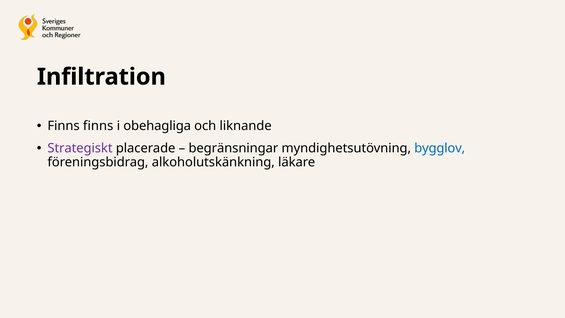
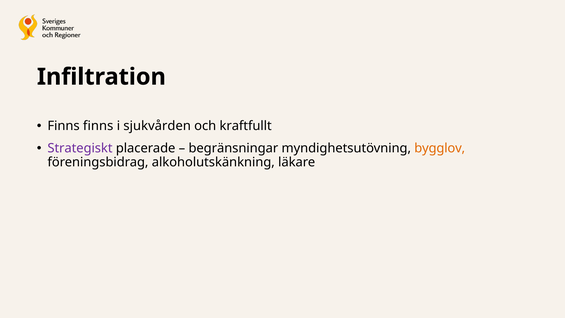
obehagliga: obehagliga -> sjukvården
liknande: liknande -> kraftfullt
bygglov colour: blue -> orange
